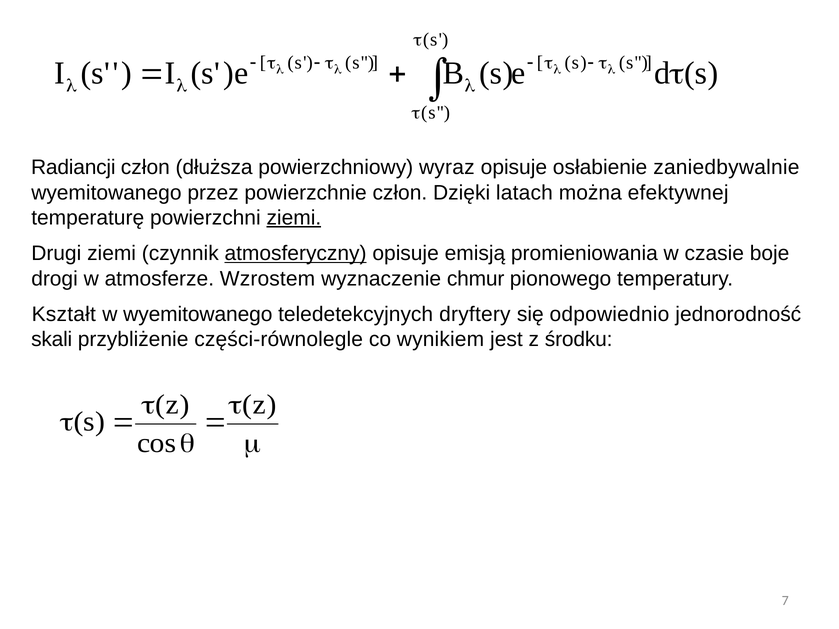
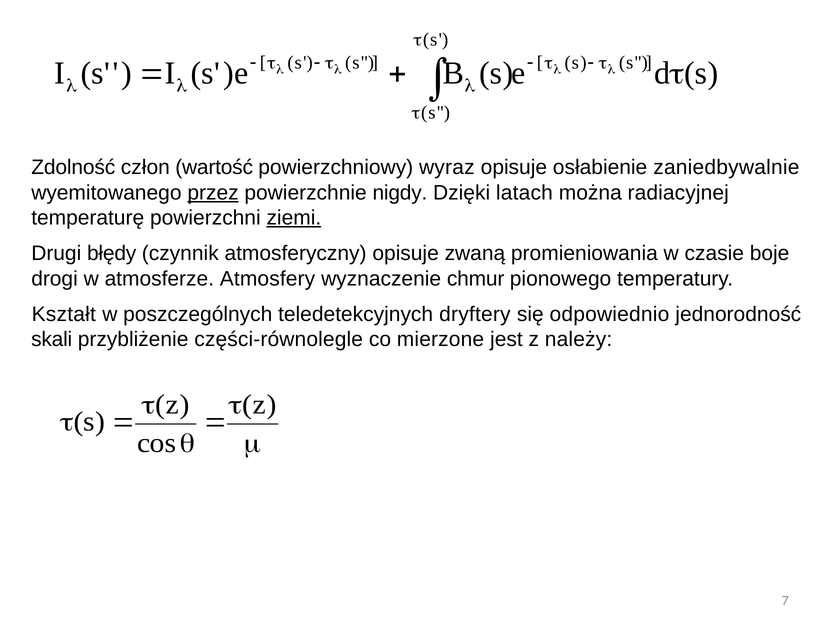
Radiancji: Radiancji -> Zdolność
dłuższa: dłuższa -> wartość
przez underline: none -> present
powierzchnie człon: człon -> nigdy
efektywnej: efektywnej -> radiacyjnej
Drugi ziemi: ziemi -> błędy
atmosferyczny underline: present -> none
emisją: emisją -> zwaną
Wzrostem: Wzrostem -> Atmosfery
w wyemitowanego: wyemitowanego -> poszczególnych
wynikiem: wynikiem -> mierzone
środku: środku -> należy
